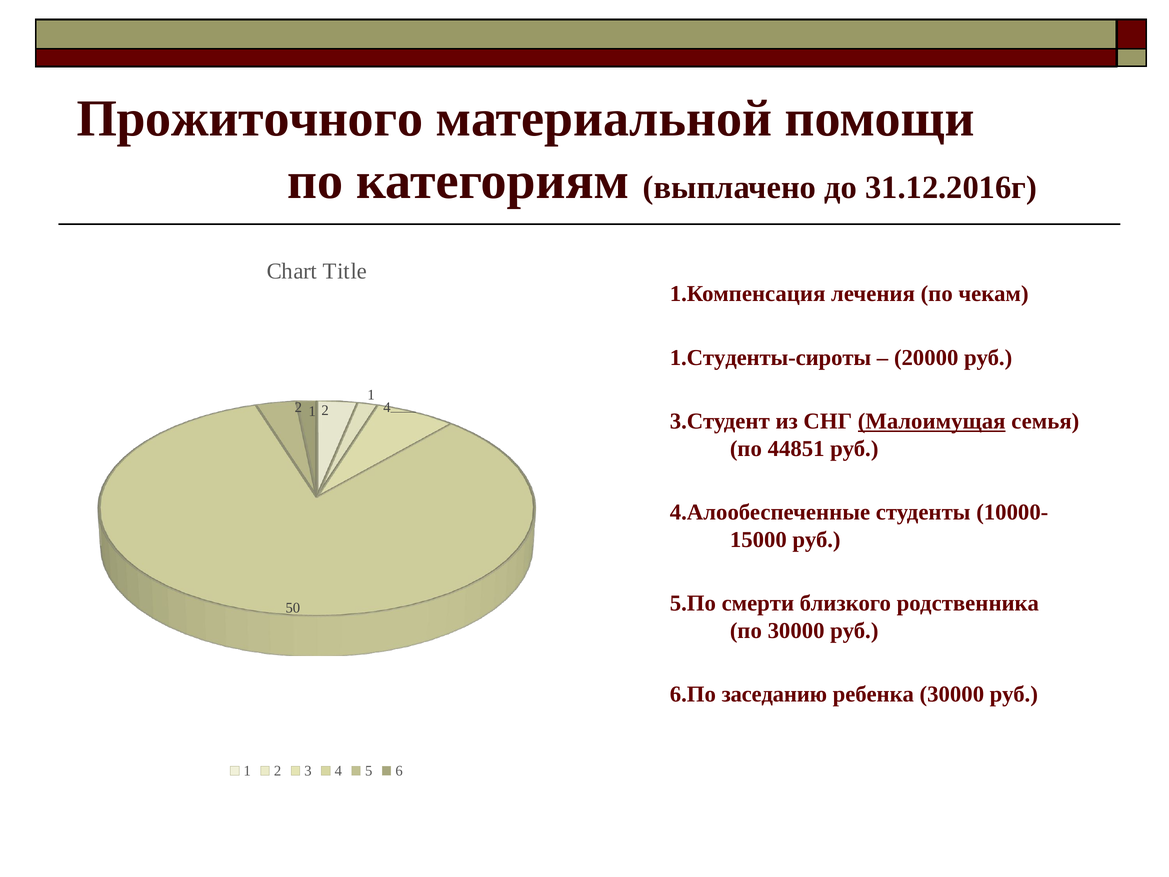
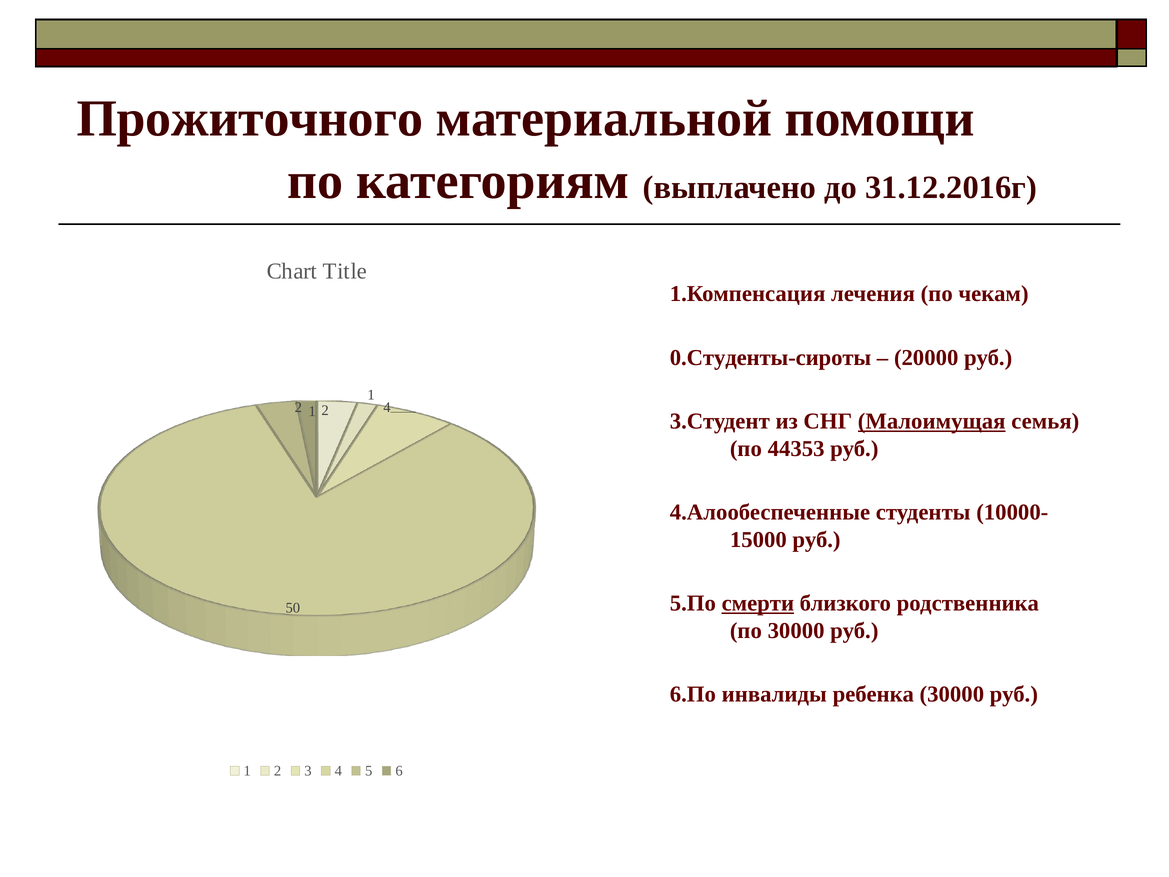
1.Студенты-сироты: 1.Студенты-сироты -> 0.Студенты-сироты
44851: 44851 -> 44353
смерти underline: none -> present
заседанию: заседанию -> инвалиды
